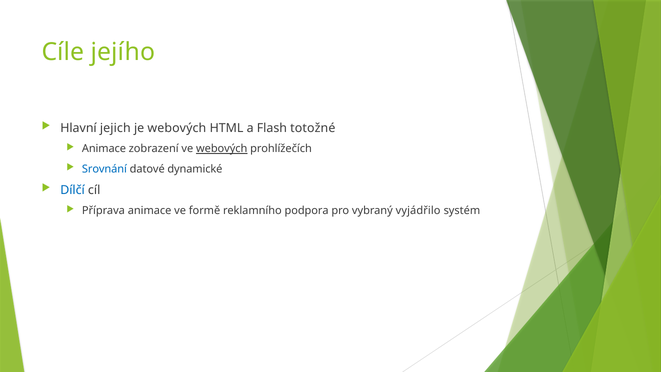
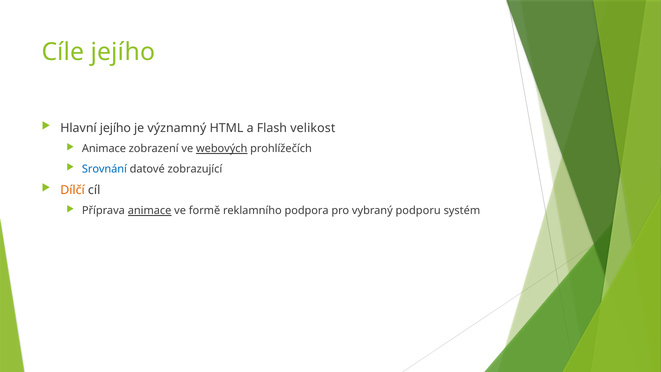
Hlavní jejich: jejich -> jejího
je webových: webových -> významný
totožné: totožné -> velikost
dynamické: dynamické -> zobrazující
Dílčí colour: blue -> orange
animace at (150, 211) underline: none -> present
vyjádřilo: vyjádřilo -> podporu
